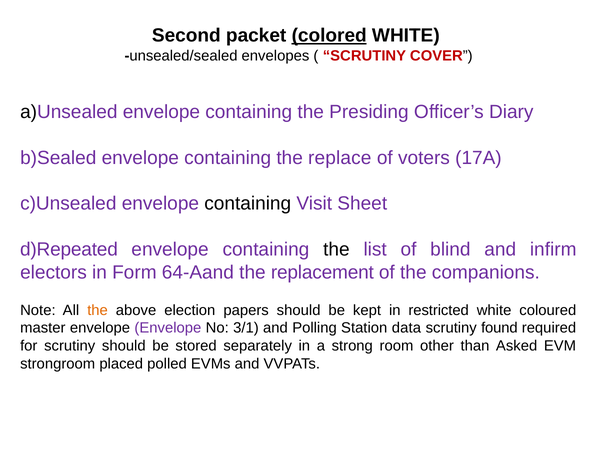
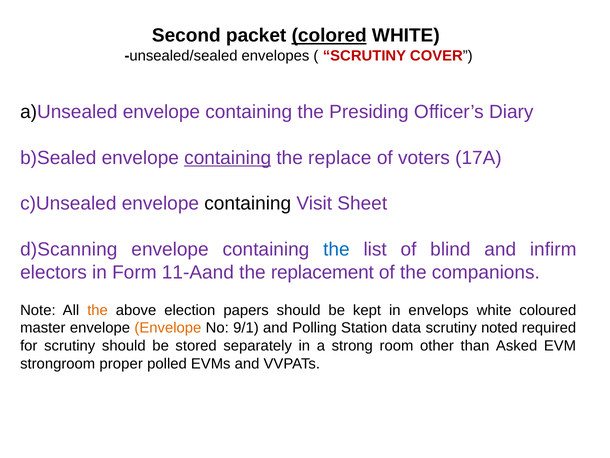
containing at (228, 158) underline: none -> present
d)Repeated: d)Repeated -> d)Scanning
the at (336, 249) colour: black -> blue
64-Aand: 64-Aand -> 11-Aand
restricted: restricted -> envelops
Envelope at (168, 328) colour: purple -> orange
3/1: 3/1 -> 9/1
found: found -> noted
placed: placed -> proper
